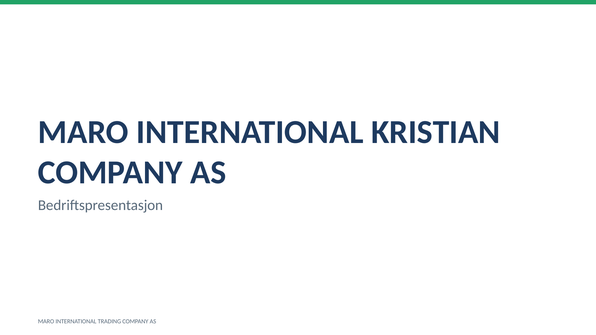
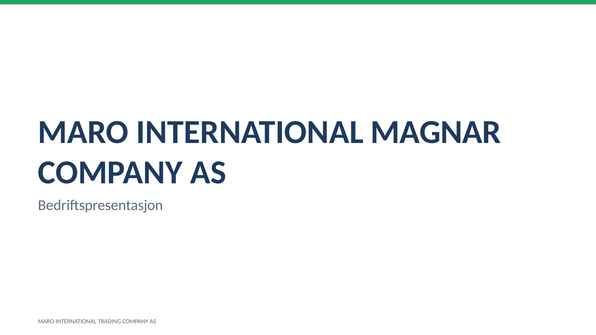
KRISTIAN: KRISTIAN -> MAGNAR
